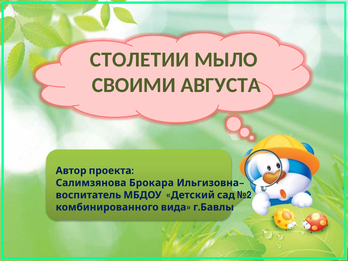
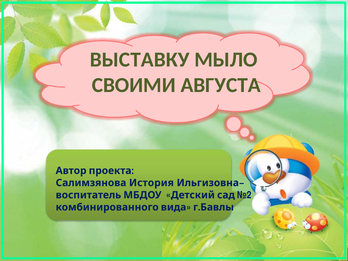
СТОЛЕТИИ: СТОЛЕТИИ -> ВЫСТАВКУ
Брокара: Брокара -> История
